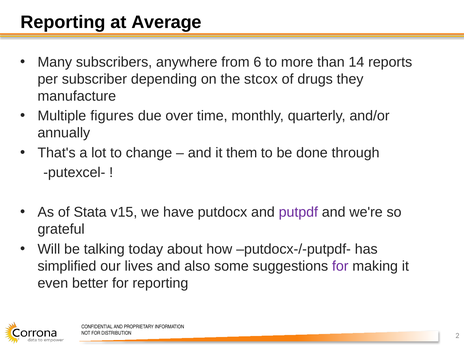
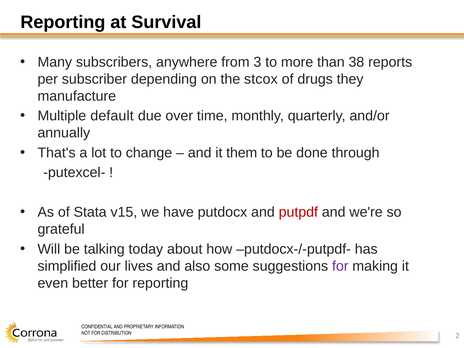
Average: Average -> Survival
6: 6 -> 3
14: 14 -> 38
figures: figures -> default
putpdf colour: purple -> red
